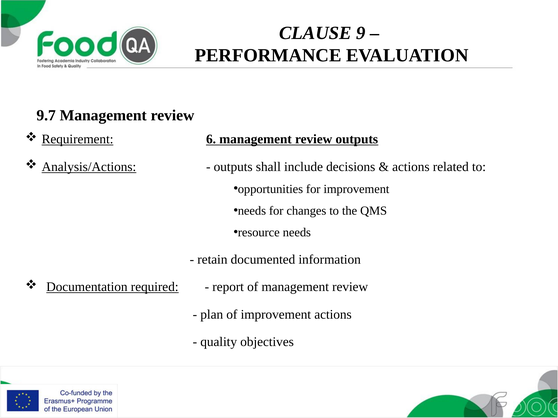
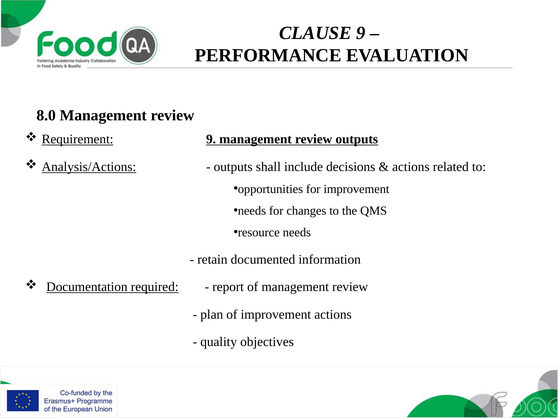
9.7: 9.7 -> 8.0
Requirement 6: 6 -> 9
